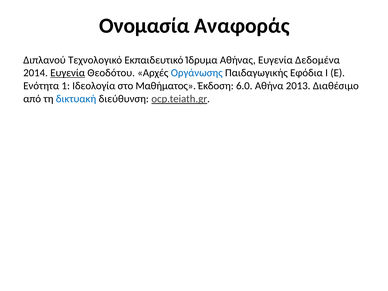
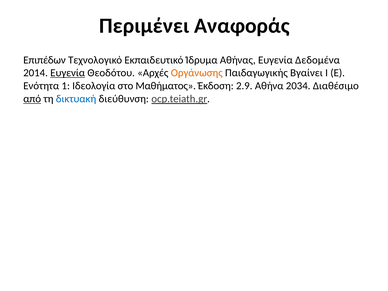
Ονομασία: Ονομασία -> Περιμένει
Διπλανού: Διπλανού -> Επιπέδων
Οργάνωσης colour: blue -> orange
Εφόδια: Εφόδια -> Βγαίνει
6.0: 6.0 -> 2.9
2013: 2013 -> 2034
από underline: none -> present
